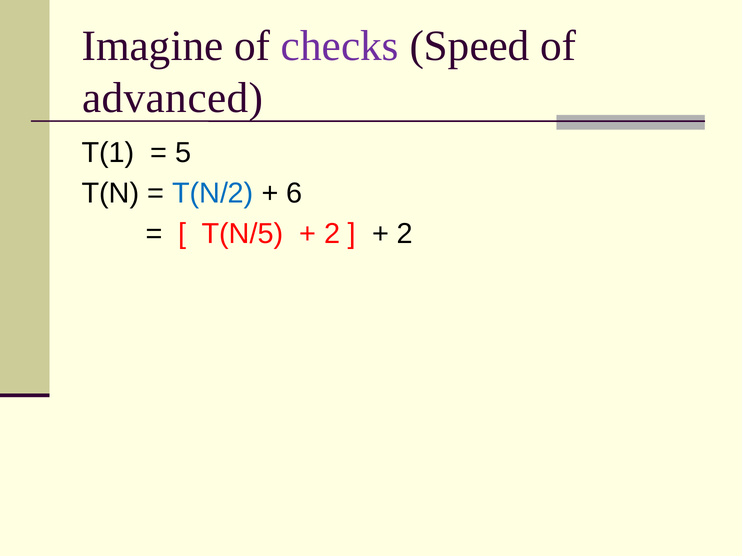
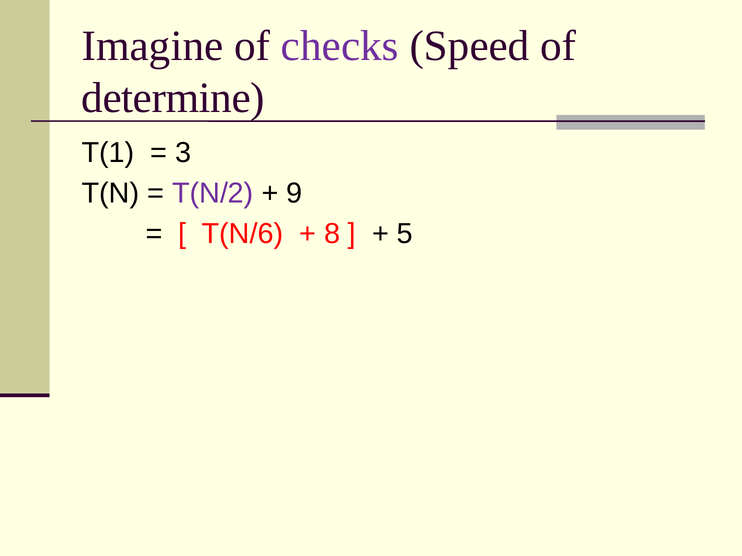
advanced: advanced -> determine
5: 5 -> 3
T(N/2 colour: blue -> purple
6: 6 -> 9
T(N/5: T(N/5 -> T(N/6
2 at (332, 234): 2 -> 8
2 at (405, 234): 2 -> 5
